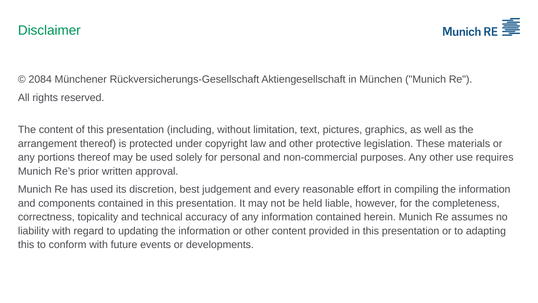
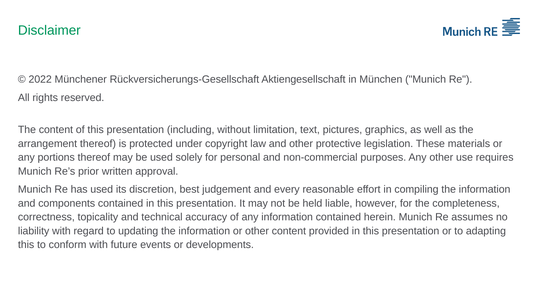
2084: 2084 -> 2022
